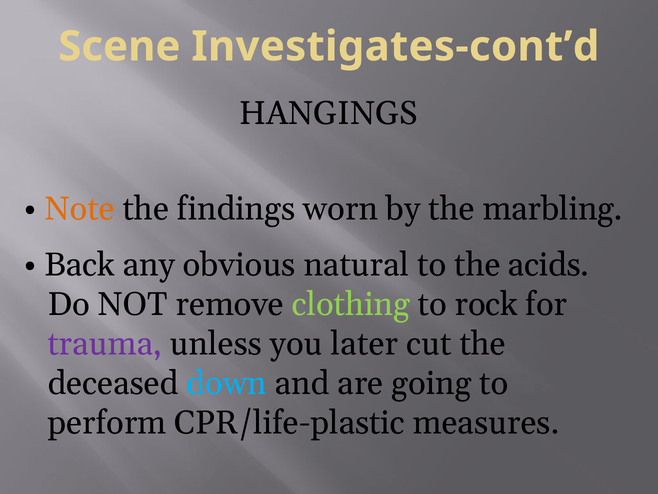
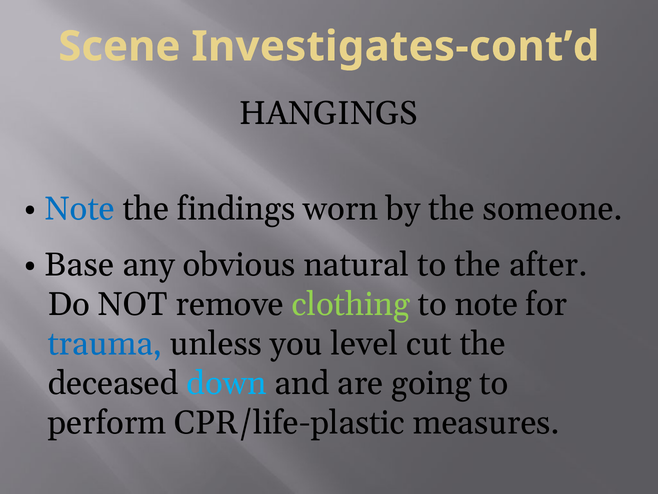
Note at (80, 209) colour: orange -> blue
marbling: marbling -> someone
Back: Back -> Base
acids: acids -> after
to rock: rock -> note
trauma colour: purple -> blue
later: later -> level
